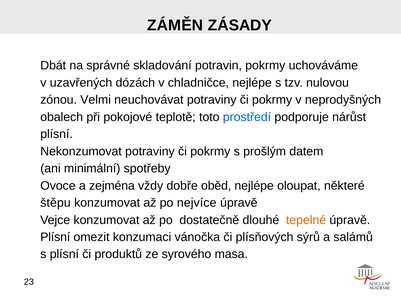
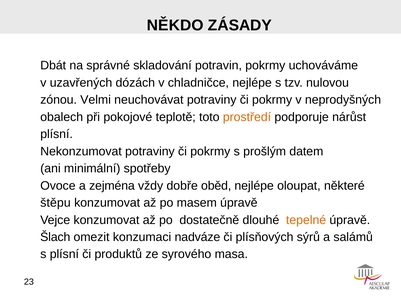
ZÁMĚN: ZÁMĚN -> NĚKDO
prostředí colour: blue -> orange
nejvíce: nejvíce -> masem
Plísní at (55, 237): Plísní -> Šlach
vánočka: vánočka -> nadváze
